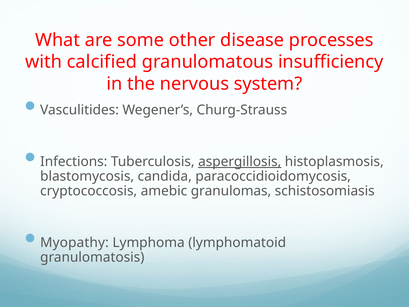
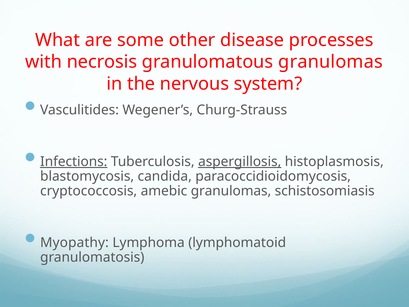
calcified: calcified -> necrosis
granulomatous insufficiency: insufficiency -> granulomas
Infections underline: none -> present
